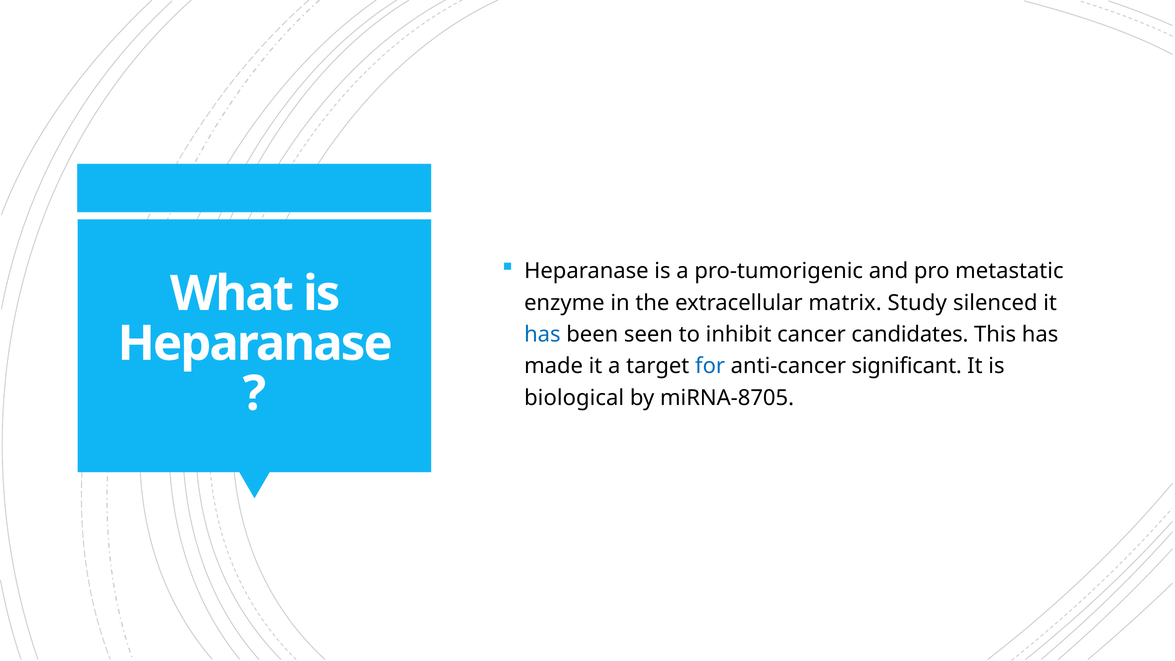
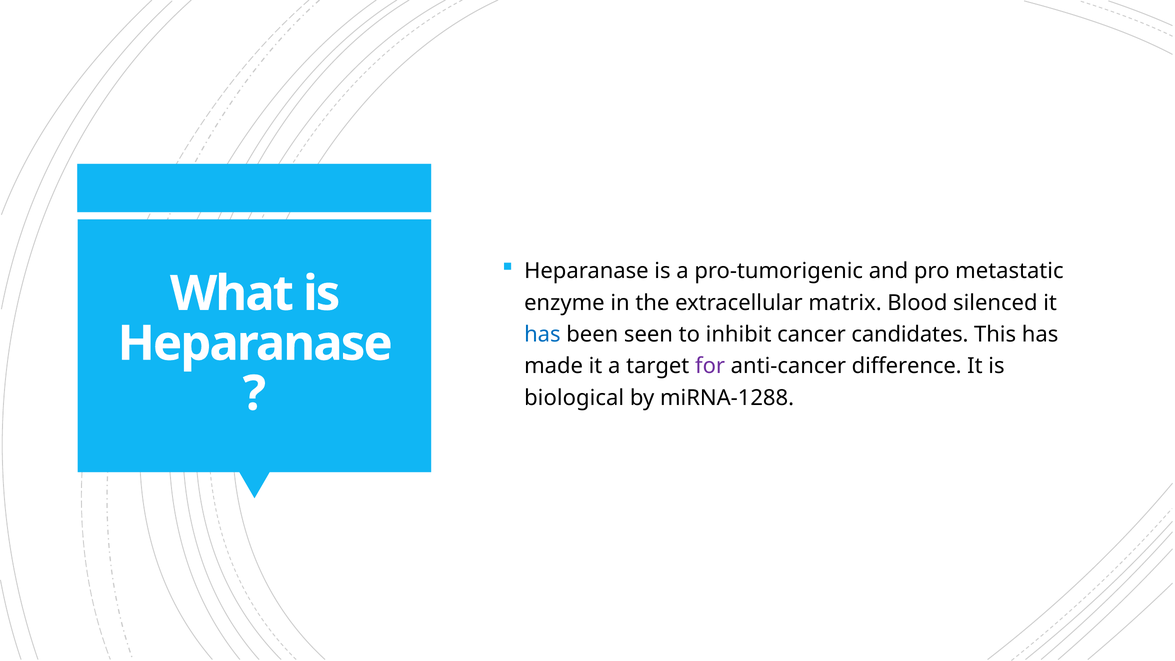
Study: Study -> Blood
for colour: blue -> purple
significant: significant -> difference
miRNA-8705: miRNA-8705 -> miRNA-1288
